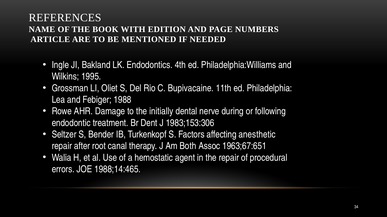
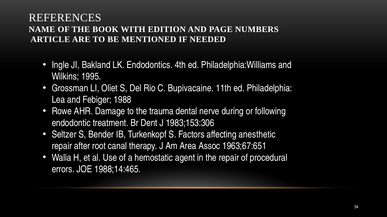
initially: initially -> trauma
Both: Both -> Area
